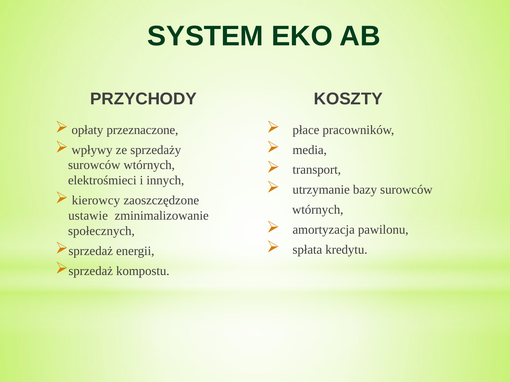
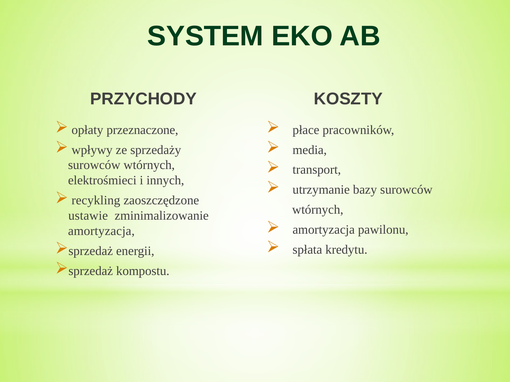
kierowcy: kierowcy -> recykling
społecznych at (101, 231): społecznych -> amortyzacja
